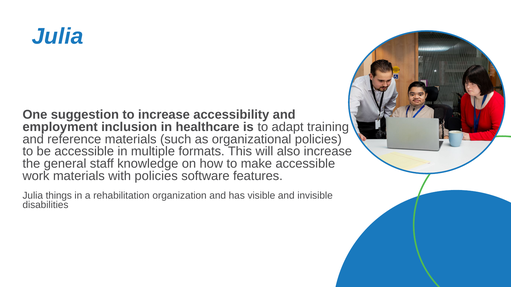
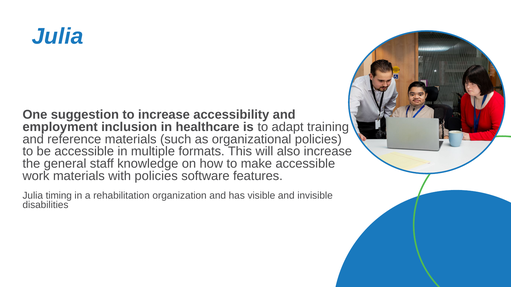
things: things -> timing
